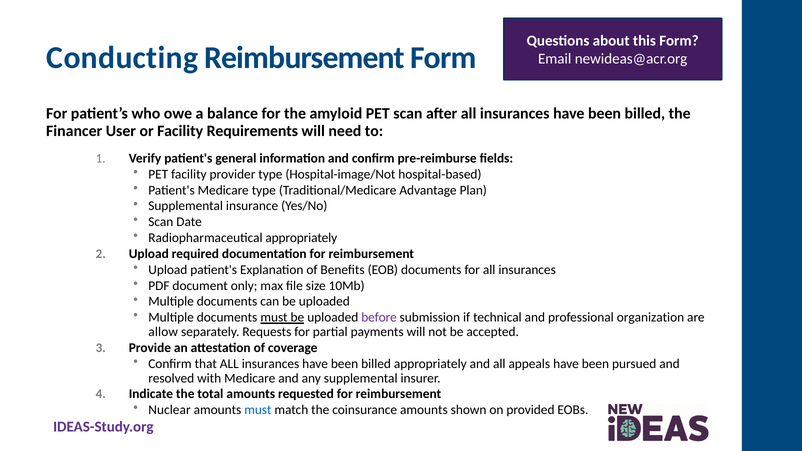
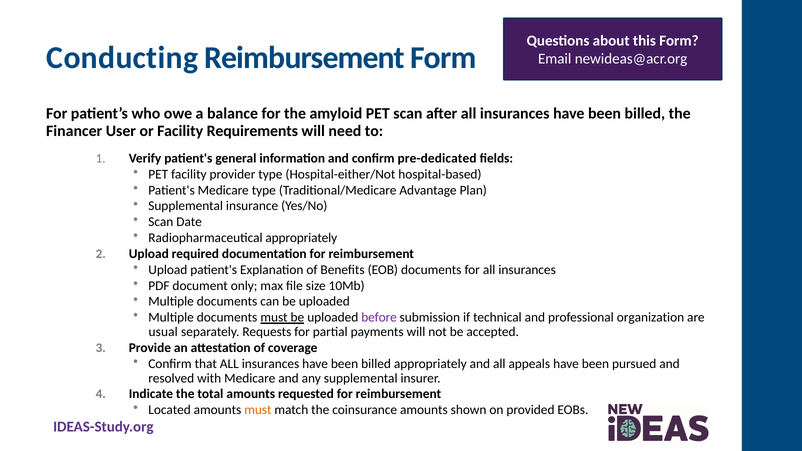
pre-reimburse: pre-reimburse -> pre-dedicated
Hospital-image/Not: Hospital-image/Not -> Hospital-either/Not
allow: allow -> usual
Nuclear: Nuclear -> Located
must at (258, 410) colour: blue -> orange
